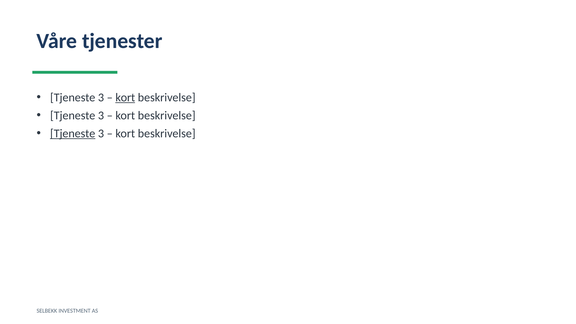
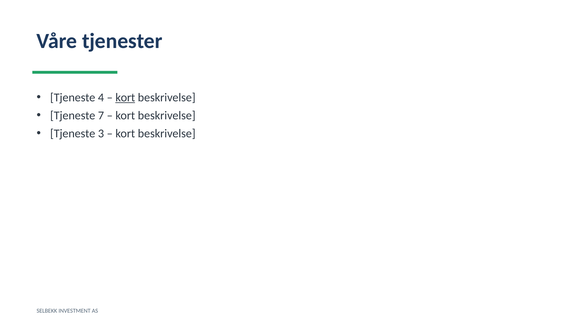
3 at (101, 98): 3 -> 4
3 at (101, 116): 3 -> 7
Tjeneste at (73, 134) underline: present -> none
